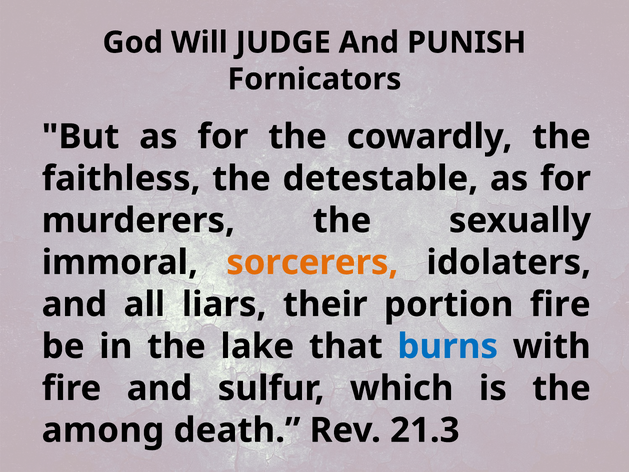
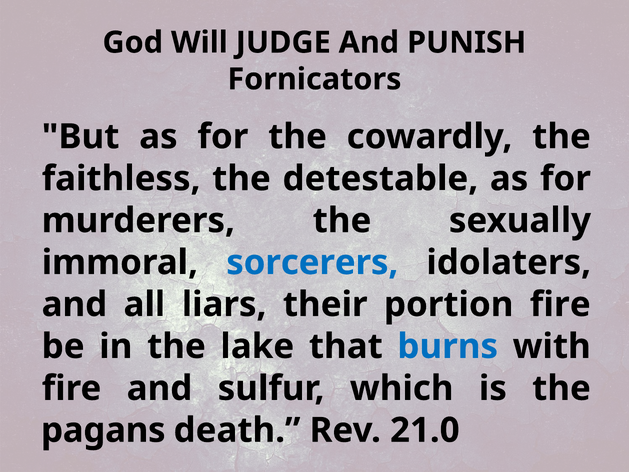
sorcerers colour: orange -> blue
among: among -> pagans
21.3: 21.3 -> 21.0
